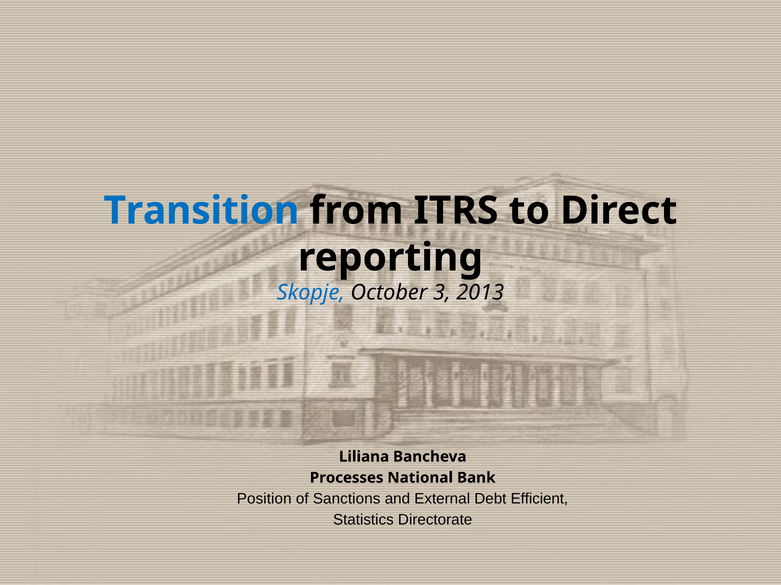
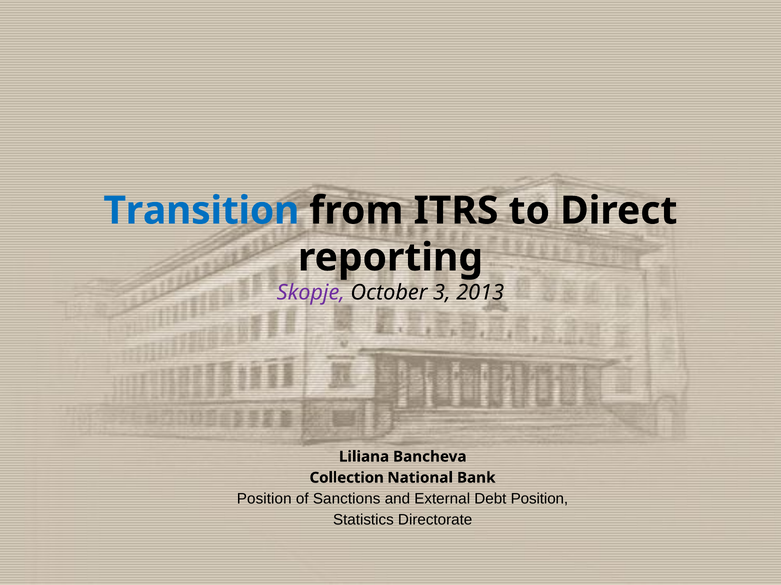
Skopje colour: blue -> purple
Processes: Processes -> Collection
Debt Efficient: Efficient -> Position
